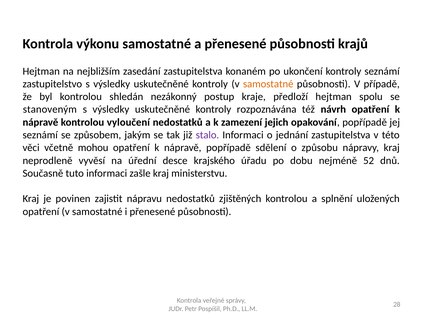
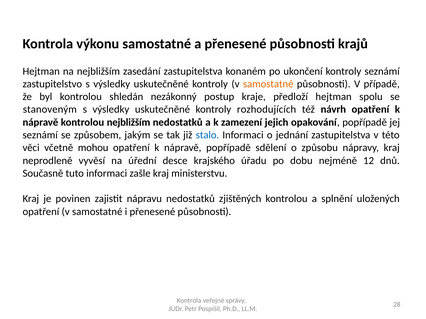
rozpoznávána: rozpoznávána -> rozhodujících
kontrolou vyloučení: vyloučení -> nejbližším
stalo colour: purple -> blue
52: 52 -> 12
